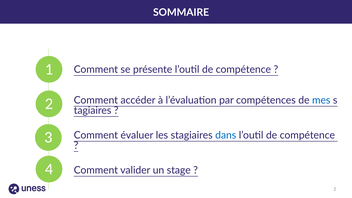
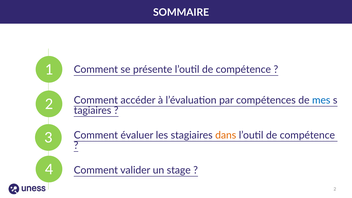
dans colour: blue -> orange
